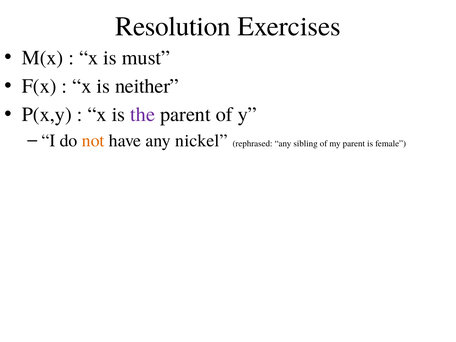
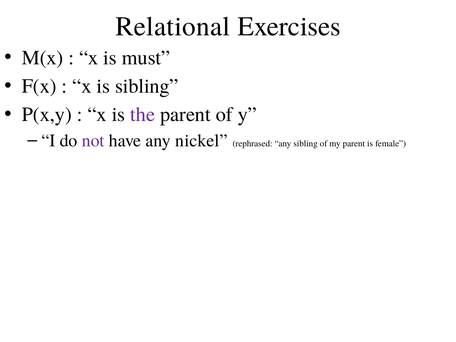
Resolution: Resolution -> Relational
is neither: neither -> sibling
not colour: orange -> purple
